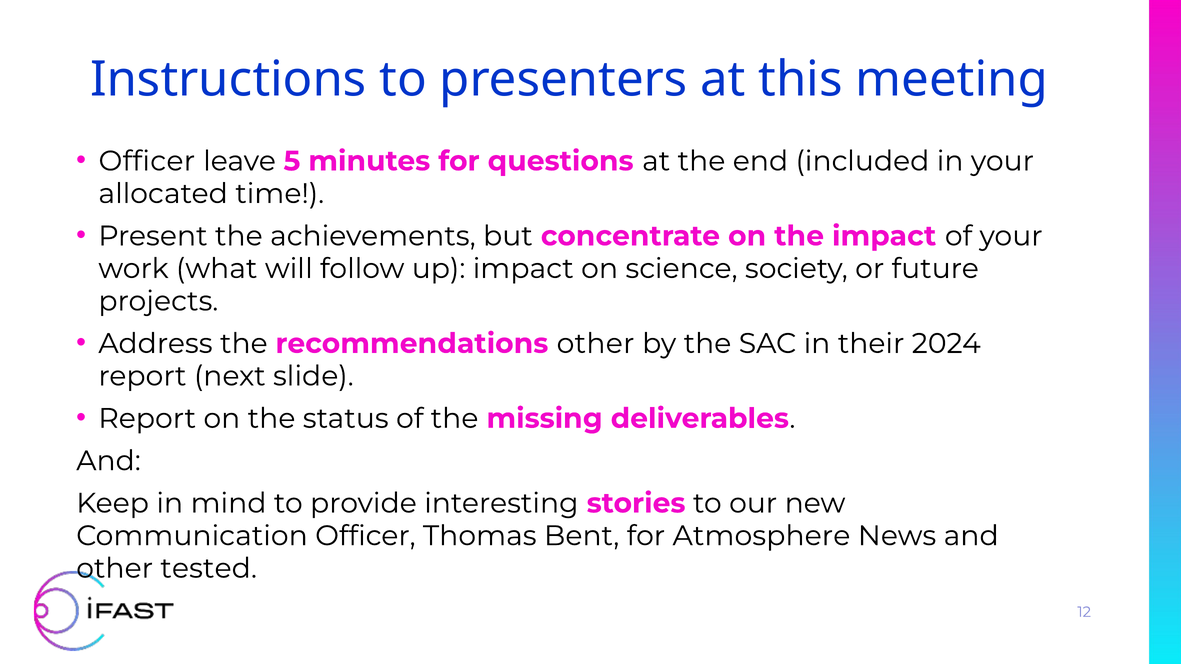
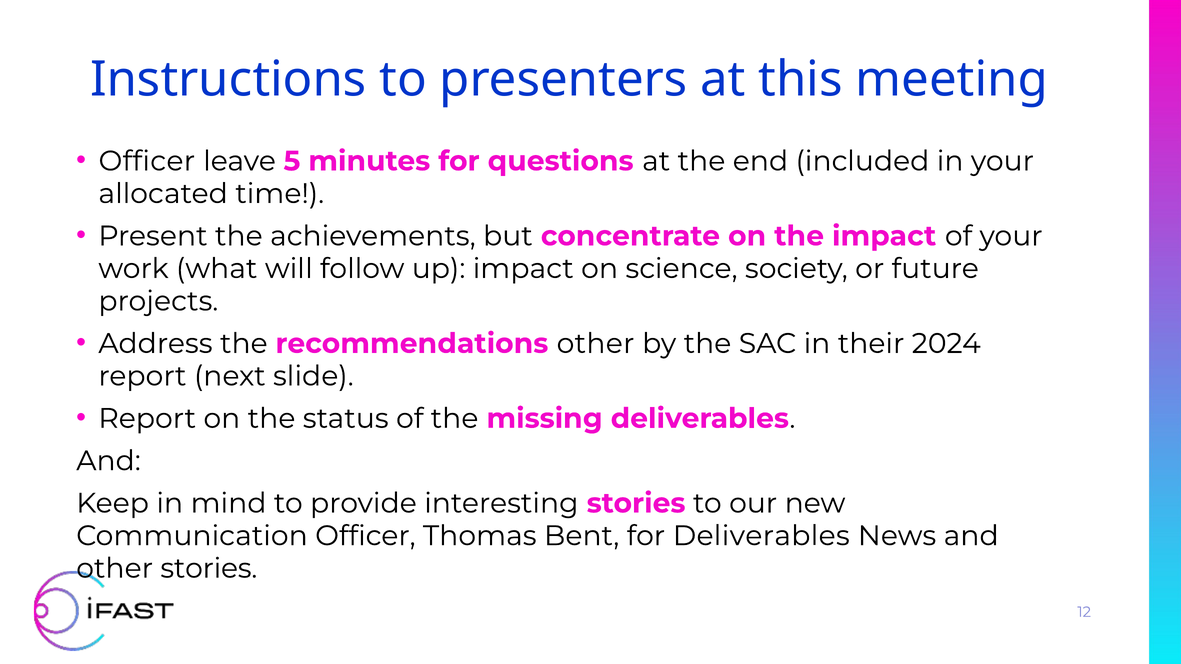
for Atmosphere: Atmosphere -> Deliverables
other tested: tested -> stories
